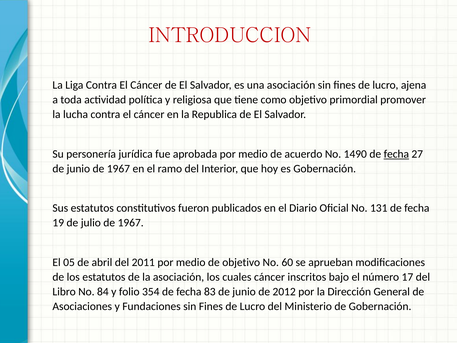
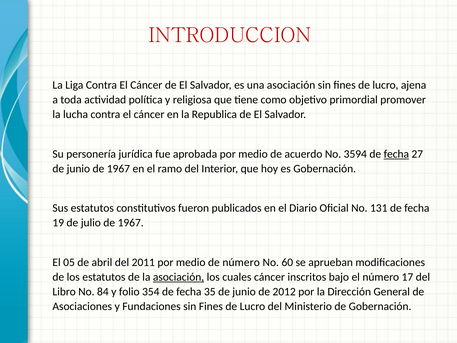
1490: 1490 -> 3594
de objetivo: objetivo -> número
asociación at (179, 277) underline: none -> present
83: 83 -> 35
